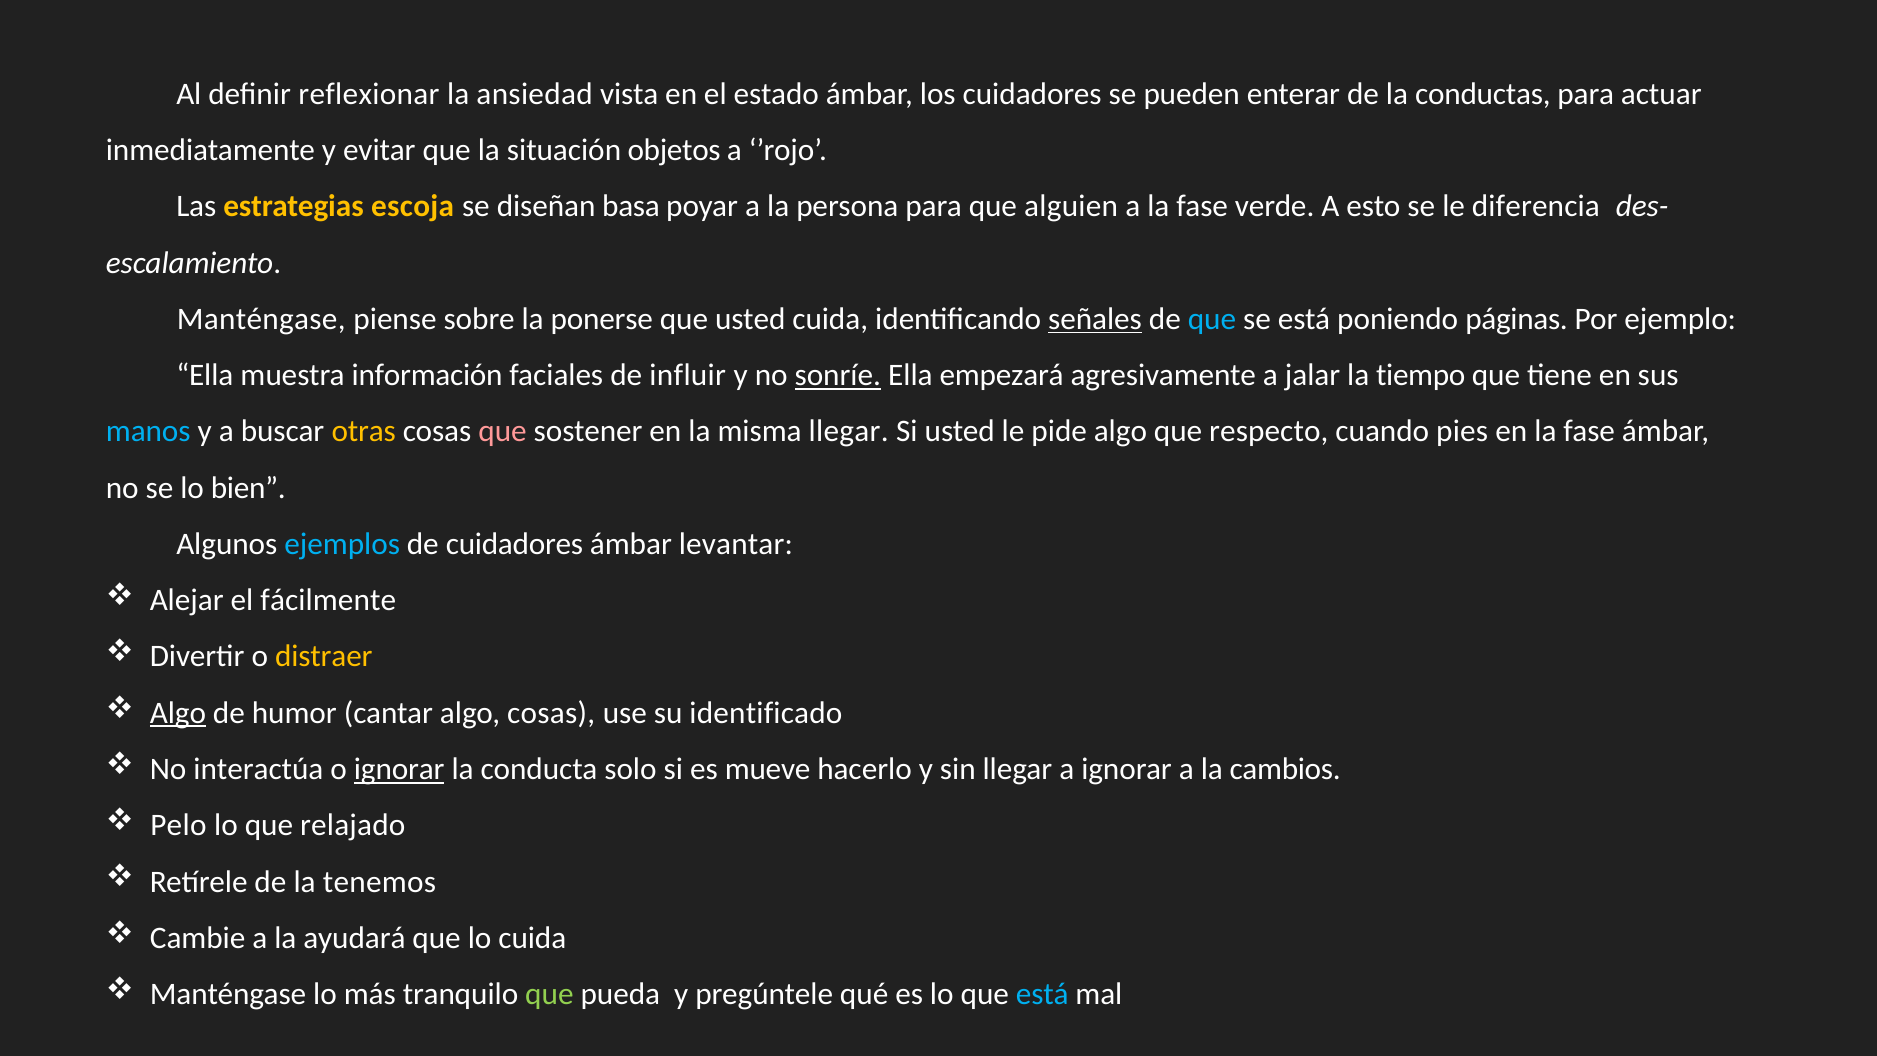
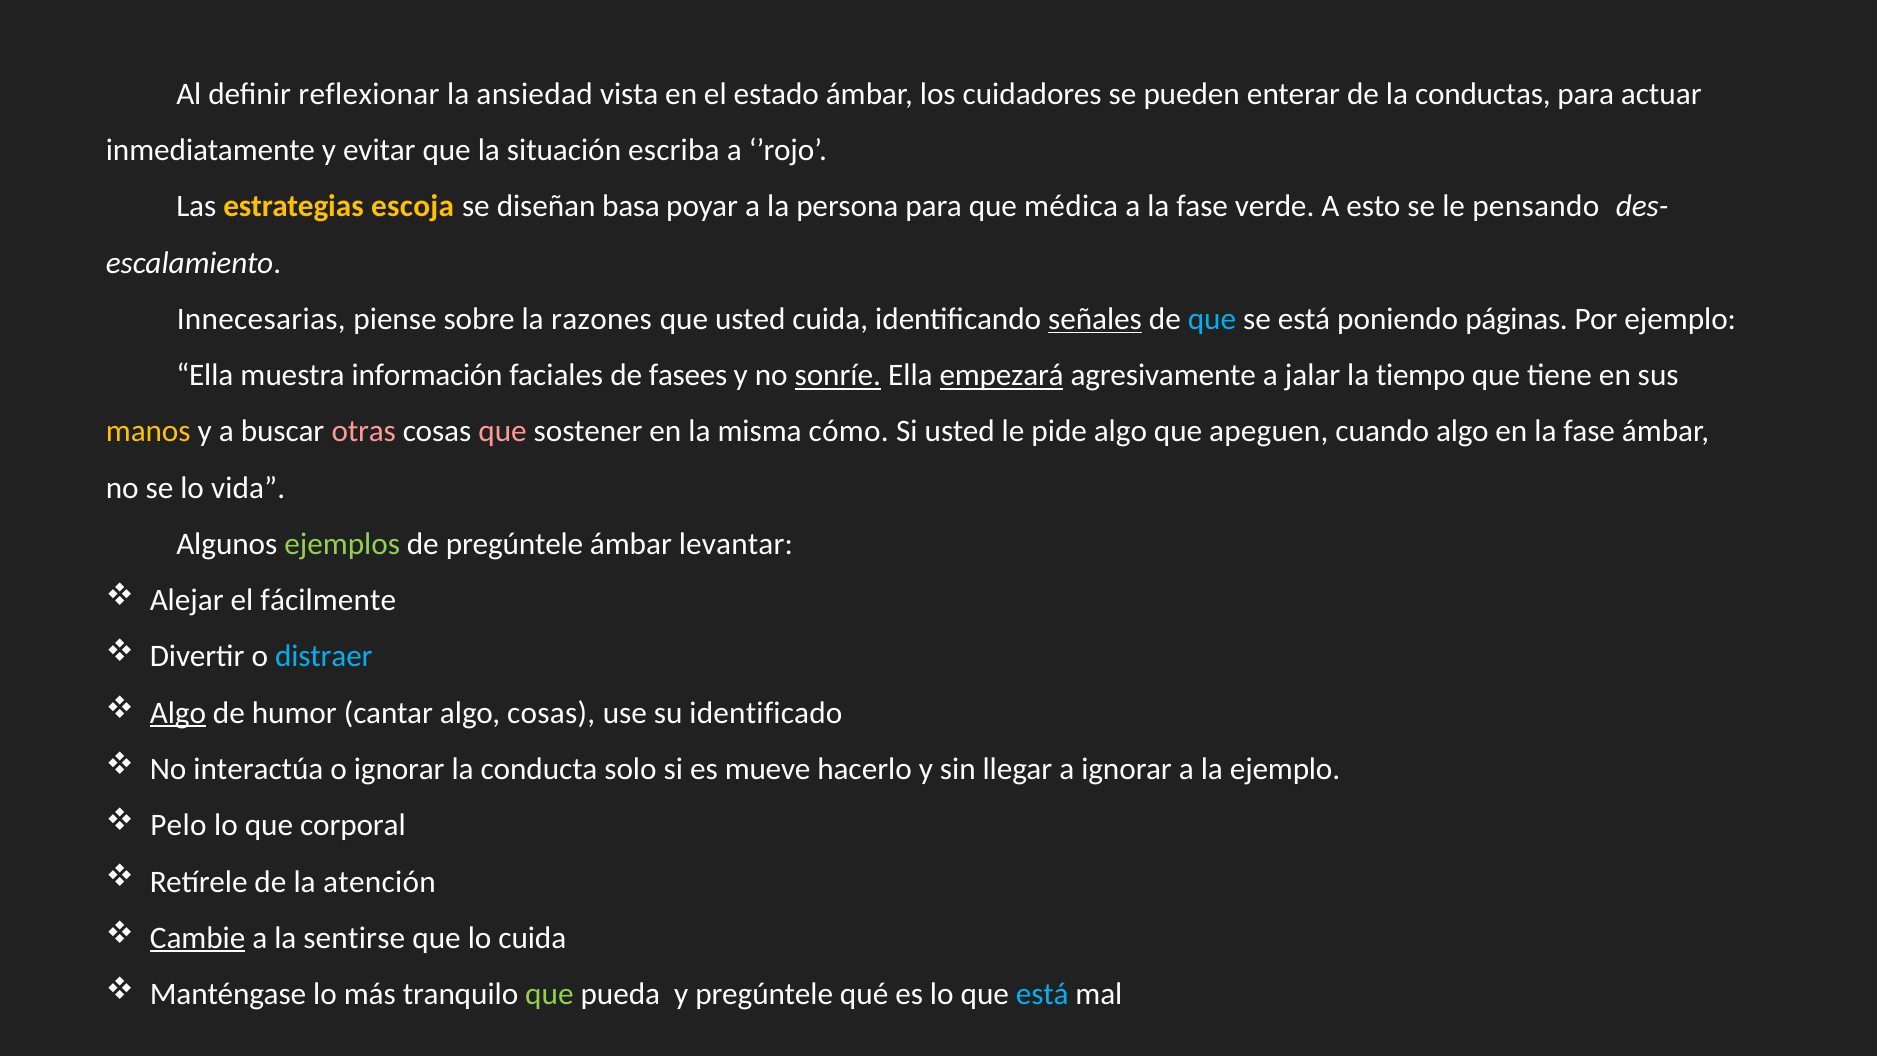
objetos: objetos -> escriba
alguien: alguien -> médica
diferencia: diferencia -> pensando
Manténgase at (261, 319): Manténgase -> Innecesarias
ponerse: ponerse -> razones
influir: influir -> fasees
empezará underline: none -> present
manos colour: light blue -> yellow
otras colour: yellow -> pink
misma llegar: llegar -> cómo
respecto: respecto -> apeguen
cuando pies: pies -> algo
bien: bien -> vida
ejemplos colour: light blue -> light green
de cuidadores: cuidadores -> pregúntele
distraer colour: yellow -> light blue
ignorar at (399, 769) underline: present -> none
la cambios: cambios -> ejemplo
relajado: relajado -> corporal
tenemos: tenemos -> atención
Cambie underline: none -> present
ayudará: ayudará -> sentirse
